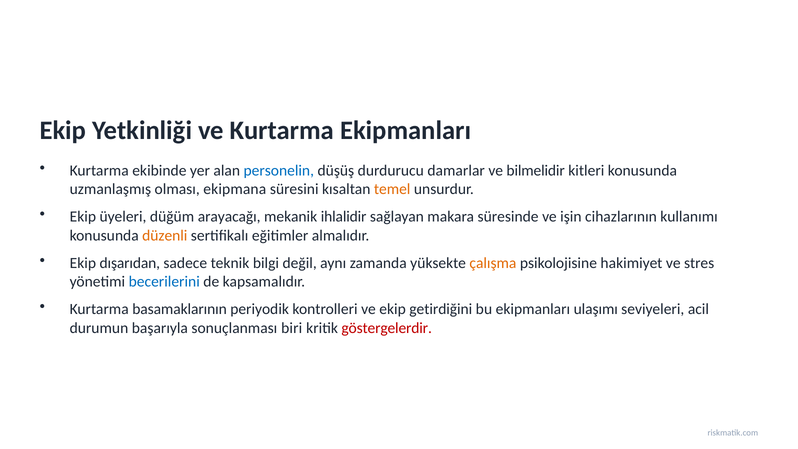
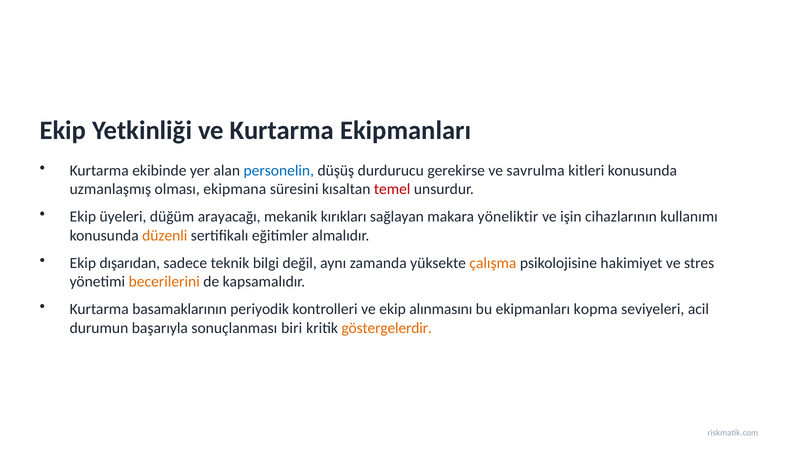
damarlar: damarlar -> gerekirse
bilmelidir: bilmelidir -> savrulma
temel colour: orange -> red
ihlalidir: ihlalidir -> kırıkları
süresinde: süresinde -> yöneliktir
becerilerini colour: blue -> orange
getirdiğini: getirdiğini -> alınmasını
ulaşımı: ulaşımı -> kopma
göstergelerdir colour: red -> orange
